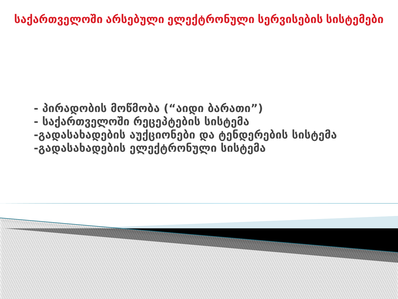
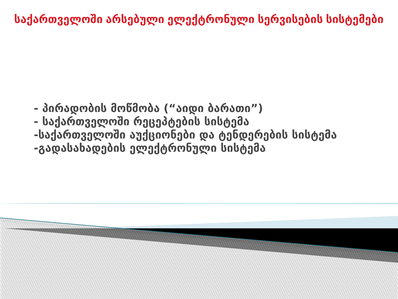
გადასახადების at (80, 135): გადასახადების -> საქართველოში
